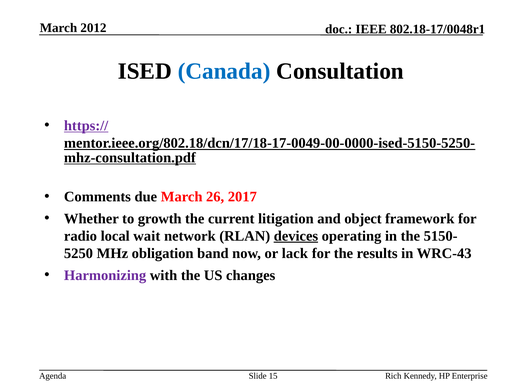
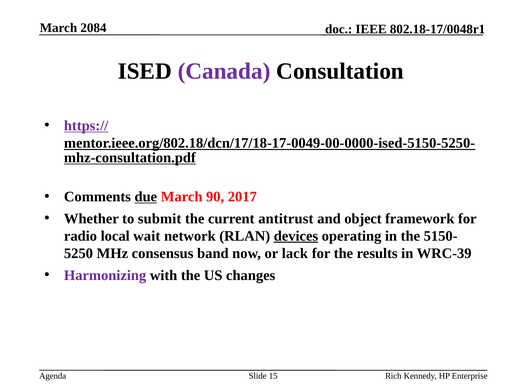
2012: 2012 -> 2084
Canada colour: blue -> purple
due underline: none -> present
26: 26 -> 90
growth: growth -> submit
litigation: litigation -> antitrust
obligation: obligation -> consensus
WRC-43: WRC-43 -> WRC-39
